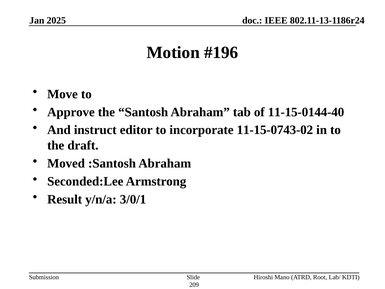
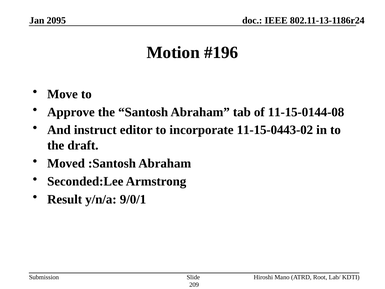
2025: 2025 -> 2095
11-15-0144-40: 11-15-0144-40 -> 11-15-0144-08
11-15-0743-02: 11-15-0743-02 -> 11-15-0443-02
3/0/1: 3/0/1 -> 9/0/1
